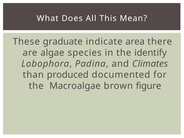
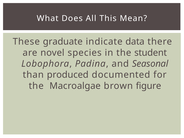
area: area -> data
algae: algae -> novel
identify: identify -> student
Climates: Climates -> Seasonal
